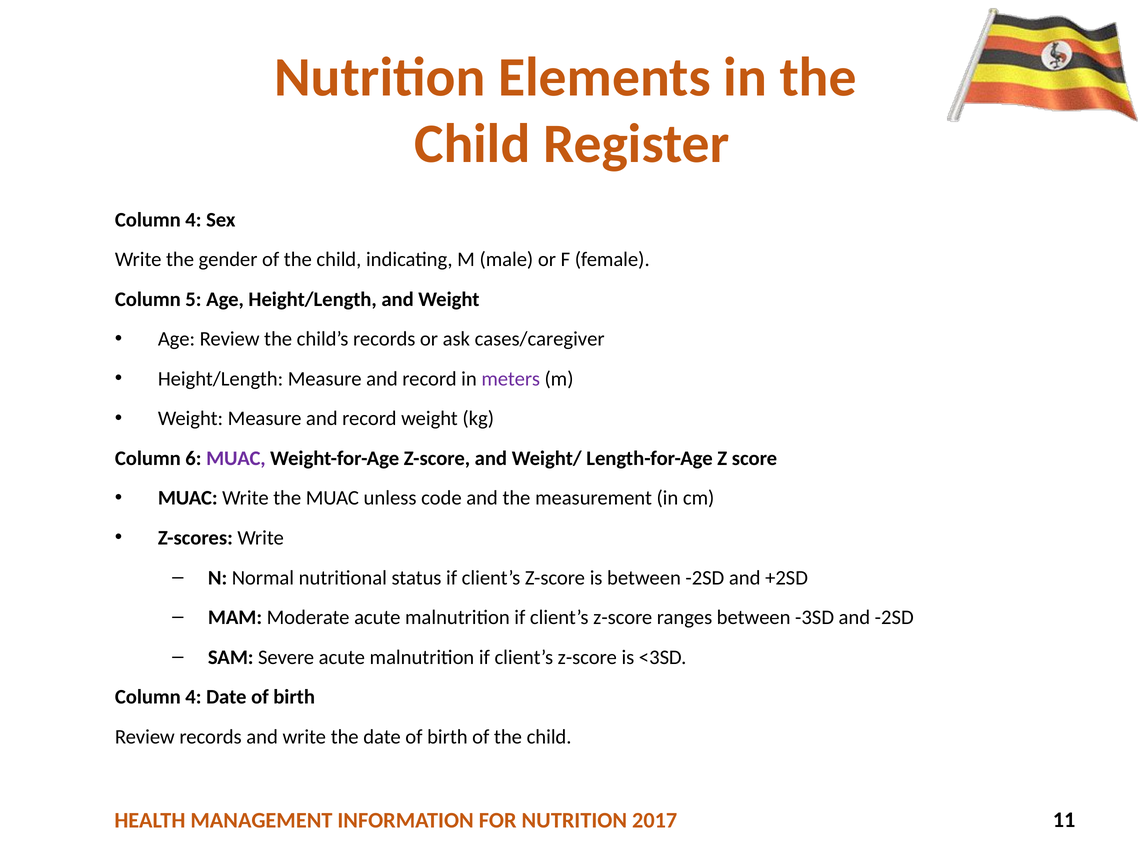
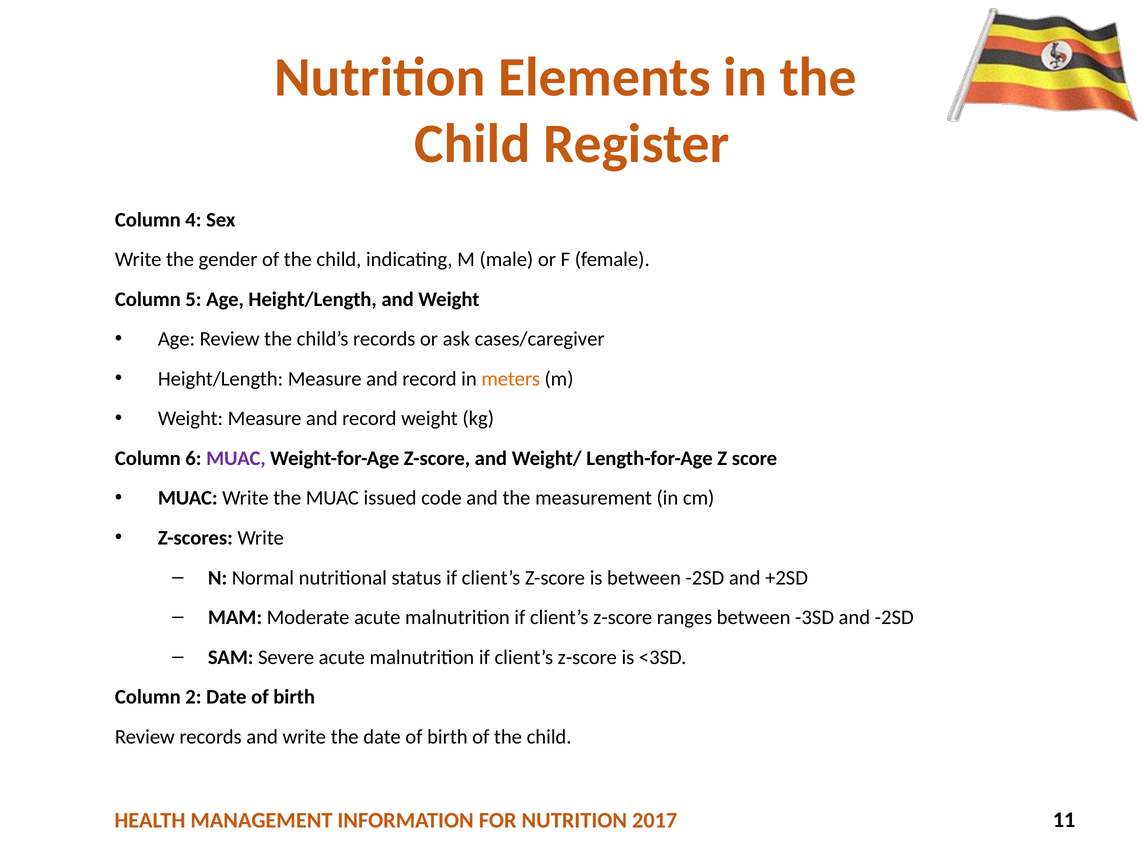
meters colour: purple -> orange
unless: unless -> issued
4 at (193, 697): 4 -> 2
